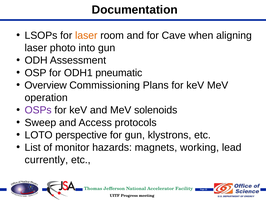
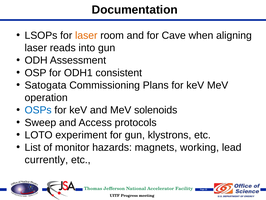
photo: photo -> reads
pneumatic: pneumatic -> consistent
Overview: Overview -> Satogata
OSPs colour: purple -> blue
perspective: perspective -> experiment
